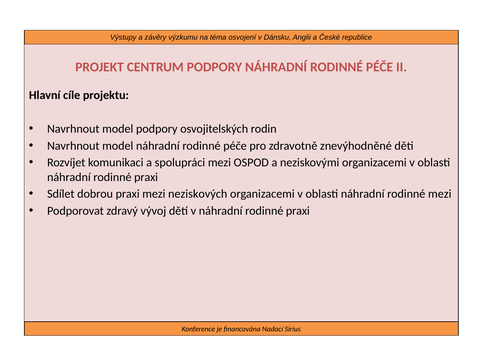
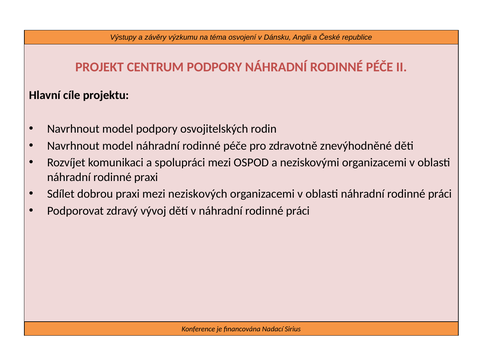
oblasti náhradní rodinné mezi: mezi -> práci
v náhradní rodinné praxi: praxi -> práci
